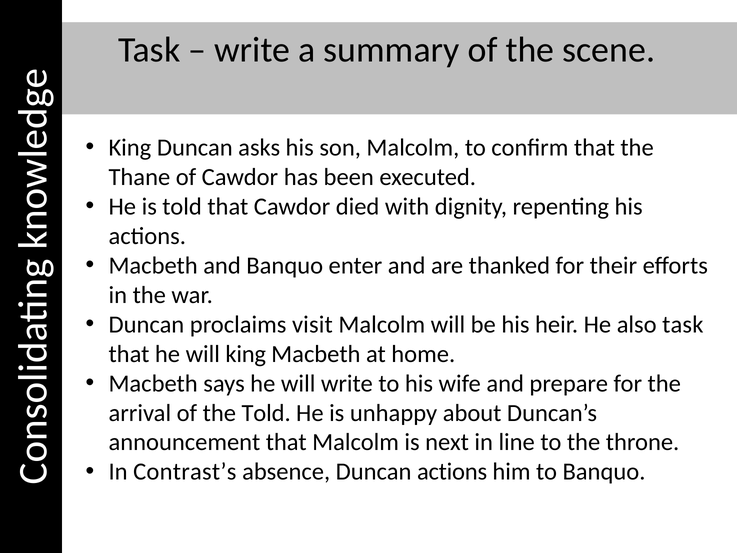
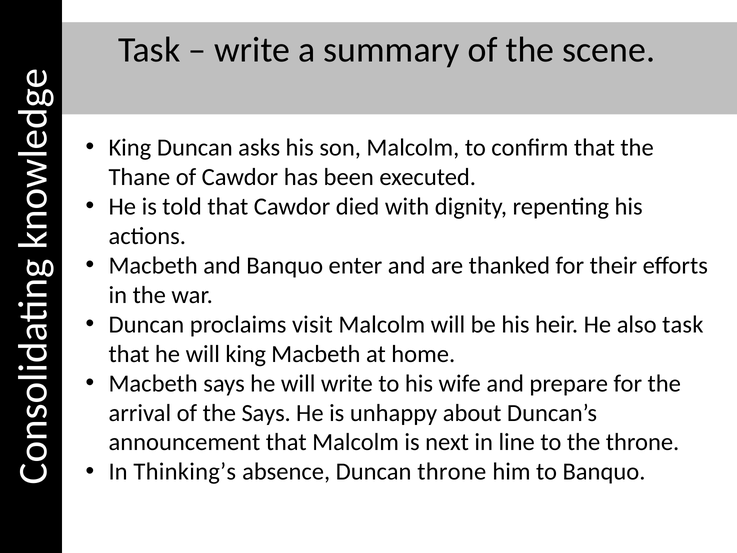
the Told: Told -> Says
Contrast’s: Contrast’s -> Thinking’s
Duncan actions: actions -> throne
